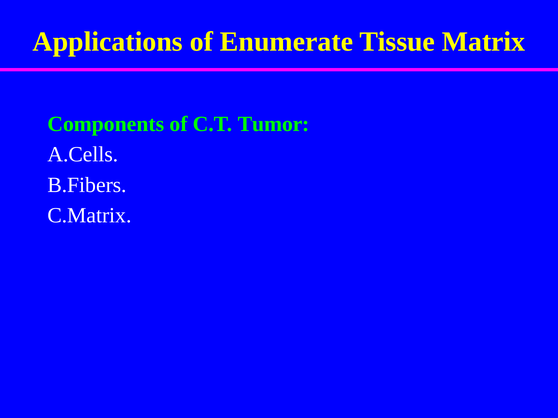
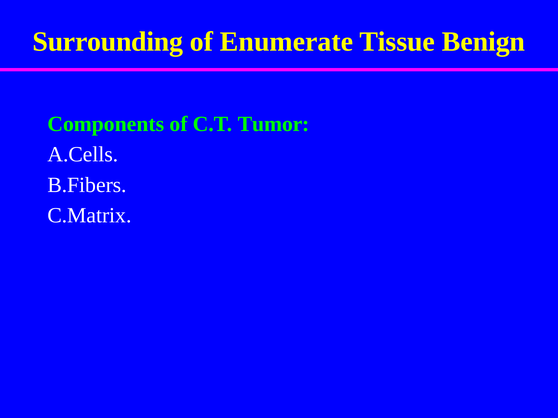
Applications: Applications -> Surrounding
Matrix: Matrix -> Benign
